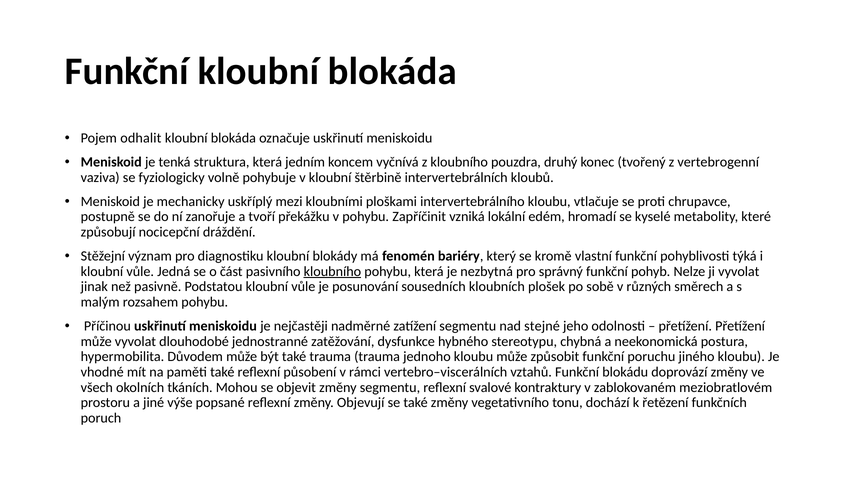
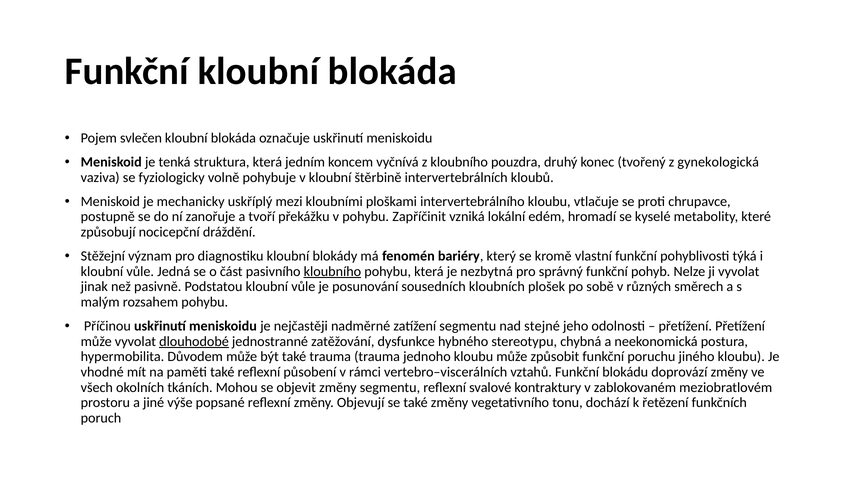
odhalit: odhalit -> svlečen
vertebrogenní: vertebrogenní -> gynekologická
dlouhodobé underline: none -> present
